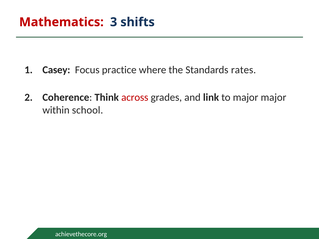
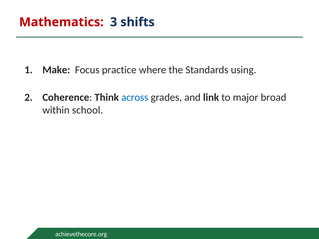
Casey: Casey -> Make
rates: rates -> using
across colour: red -> blue
major major: major -> broad
